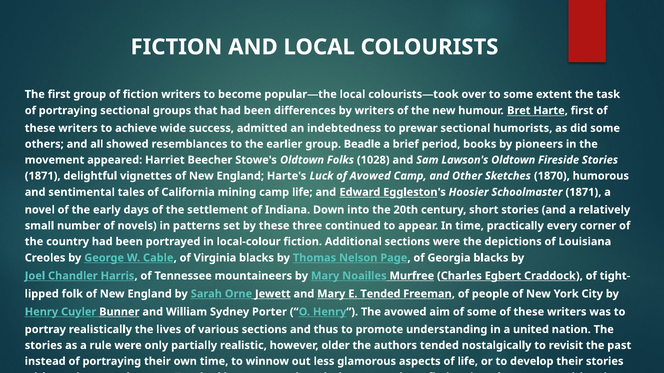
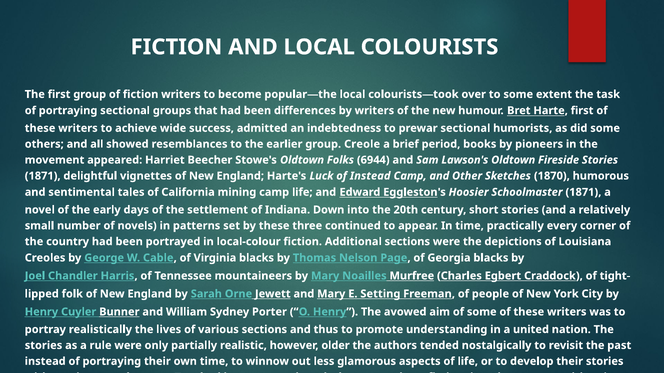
Beadle: Beadle -> Creole
1028: 1028 -> 6944
of Avowed: Avowed -> Instead
E Tended: Tended -> Setting
